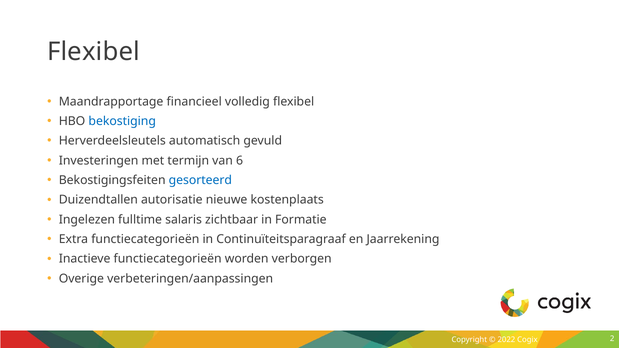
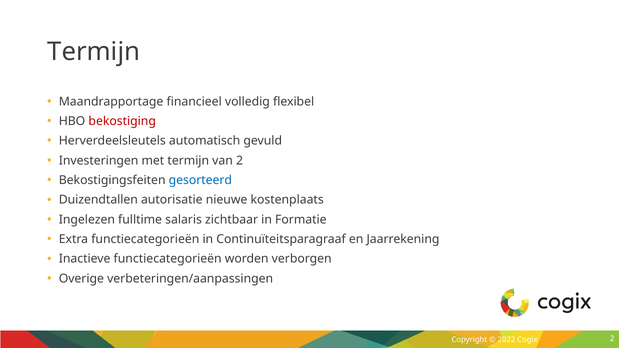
Flexibel at (94, 52): Flexibel -> Termijn
bekostiging colour: blue -> red
van 6: 6 -> 2
